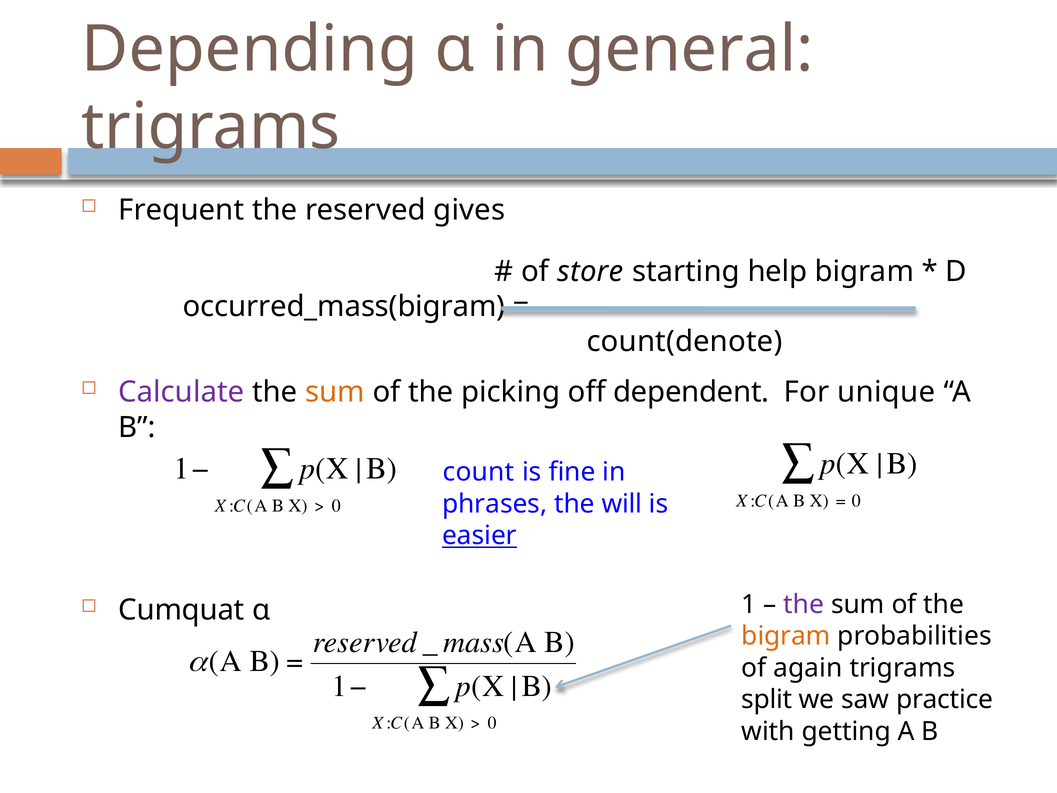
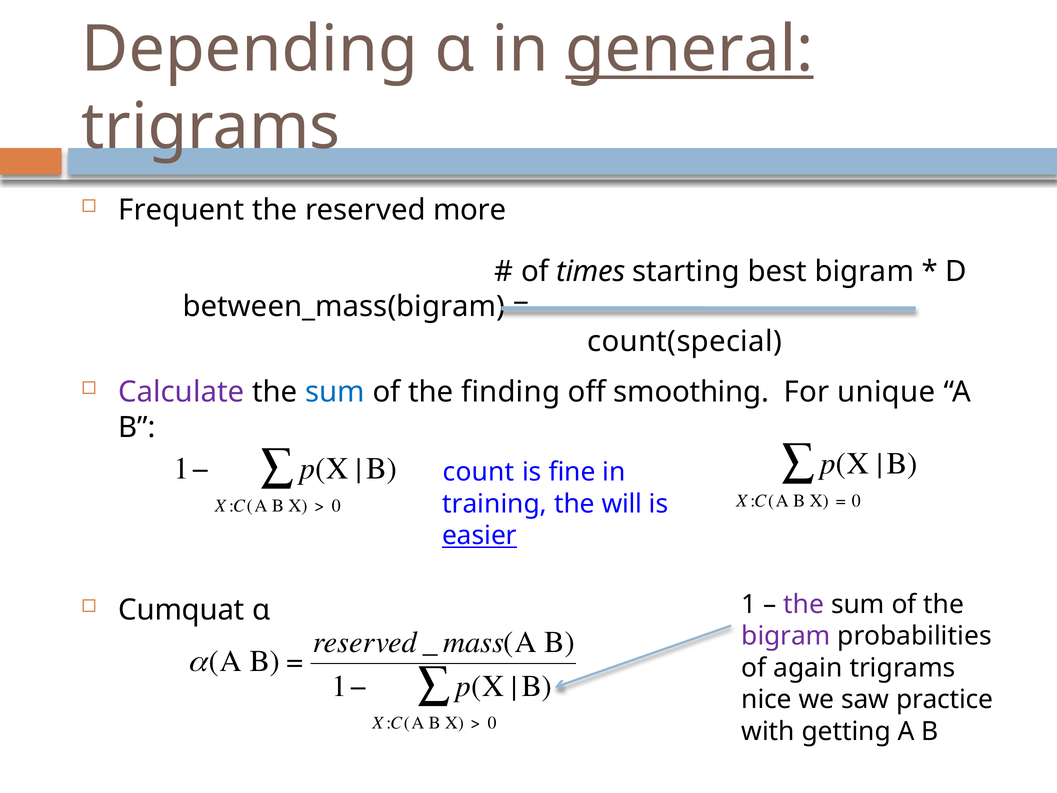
general underline: none -> present
gives: gives -> more
store: store -> times
help: help -> best
occurred_mass(bigram: occurred_mass(bigram -> between_mass(bigram
count(denote: count(denote -> count(special
sum at (335, 392) colour: orange -> blue
picking: picking -> finding
dependent: dependent -> smoothing
phrases: phrases -> training
bigram at (786, 636) colour: orange -> purple
split: split -> nice
